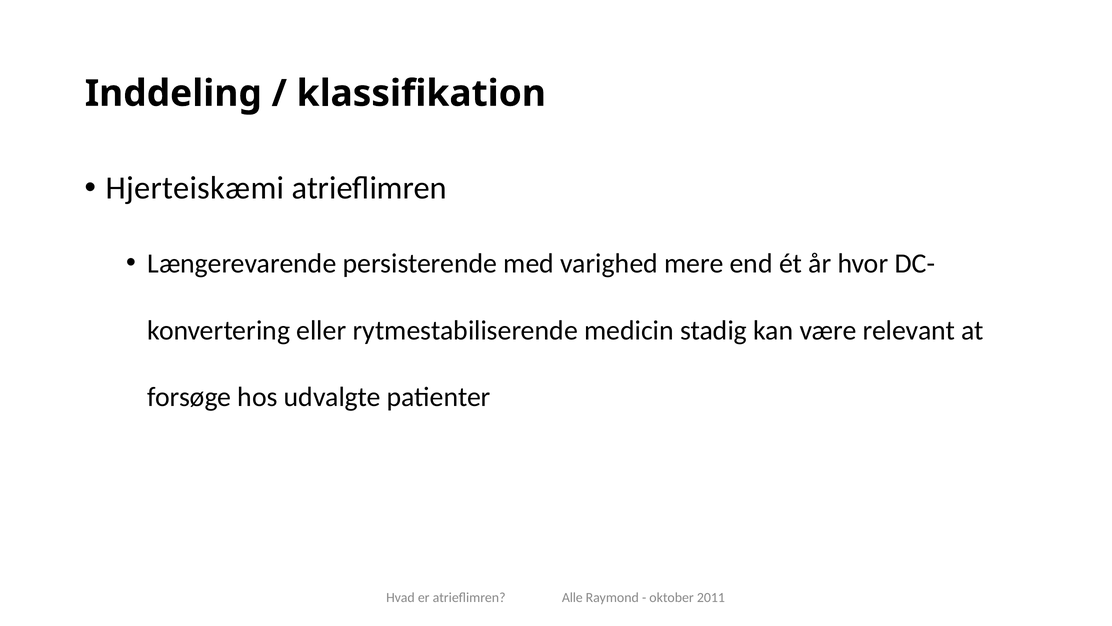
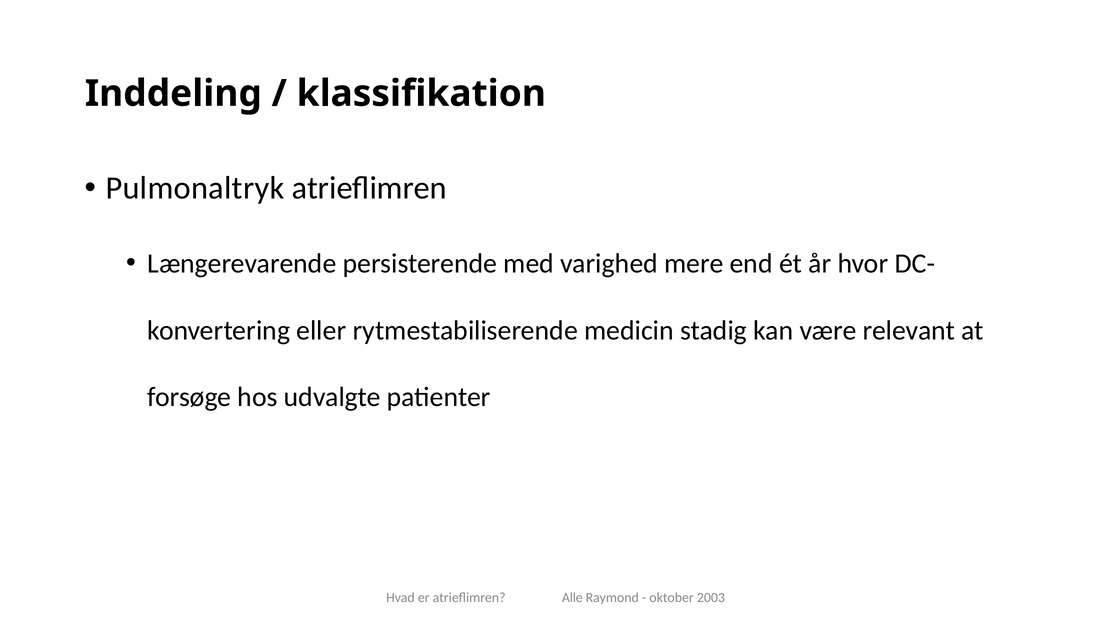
Hjerteiskæmi: Hjerteiskæmi -> Pulmonaltryk
2011: 2011 -> 2003
